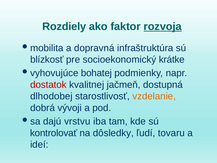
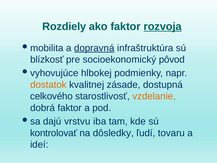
dopravná underline: none -> present
krátke: krátke -> pôvod
bohatej: bohatej -> hlbokej
dostatok colour: red -> orange
jačmeň: jačmeň -> zásade
dlhodobej: dlhodobej -> celkového
dobrá vývoji: vývoji -> faktor
